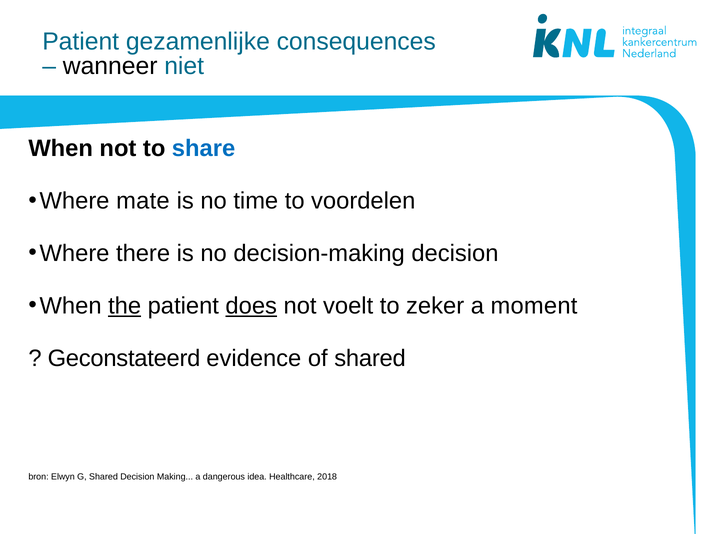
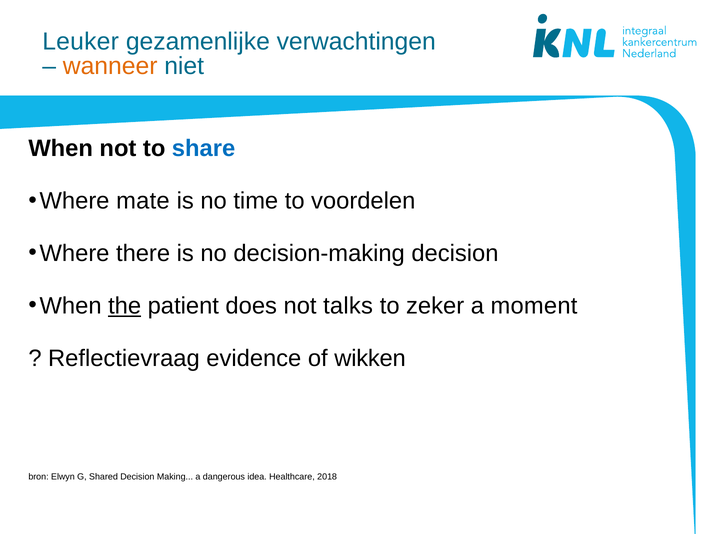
Patient at (81, 41): Patient -> Leuker
consequences: consequences -> verwachtingen
wanneer colour: black -> orange
does underline: present -> none
voelt: voelt -> talks
Geconstateerd: Geconstateerd -> Reflectievraag
of shared: shared -> wikken
